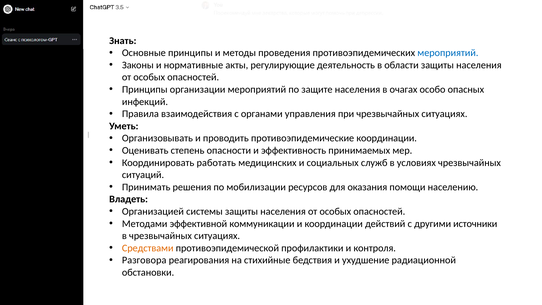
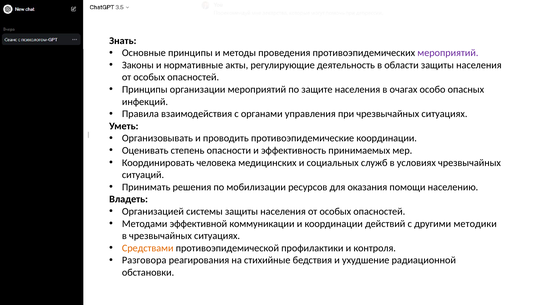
мероприятий at (448, 53) colour: blue -> purple
работать: работать -> человека
источники: источники -> методики
